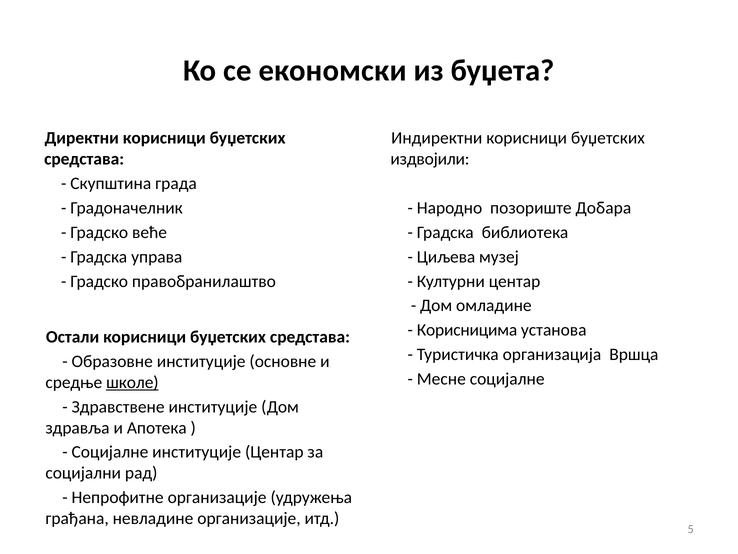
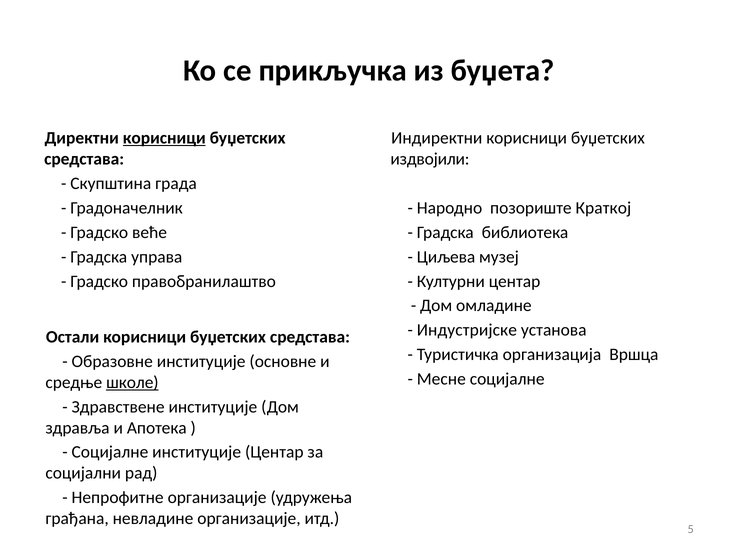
економски: економски -> прикључка
корисници at (164, 138) underline: none -> present
Добара: Добара -> Краткој
Корисницима: Корисницима -> Индустријске
